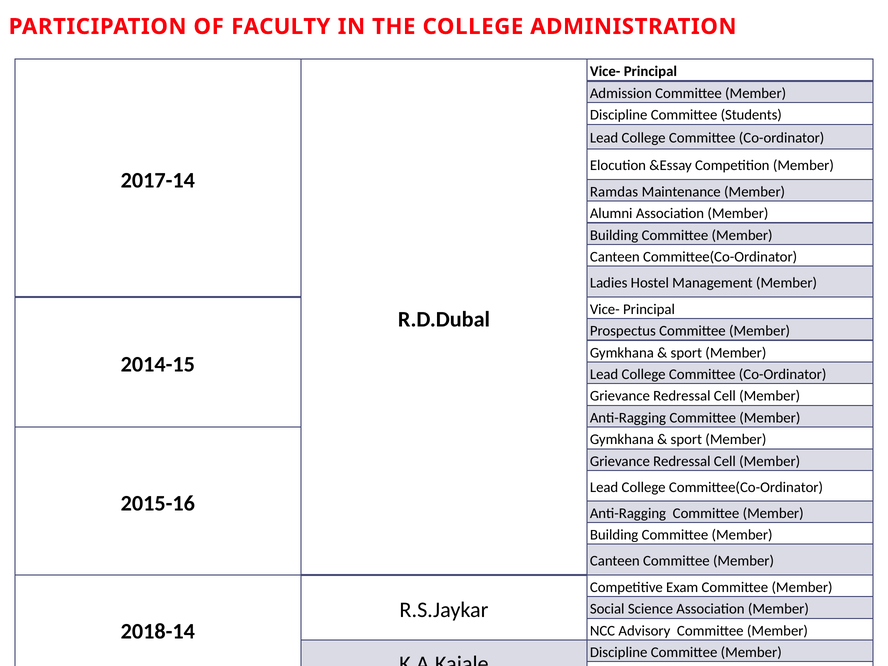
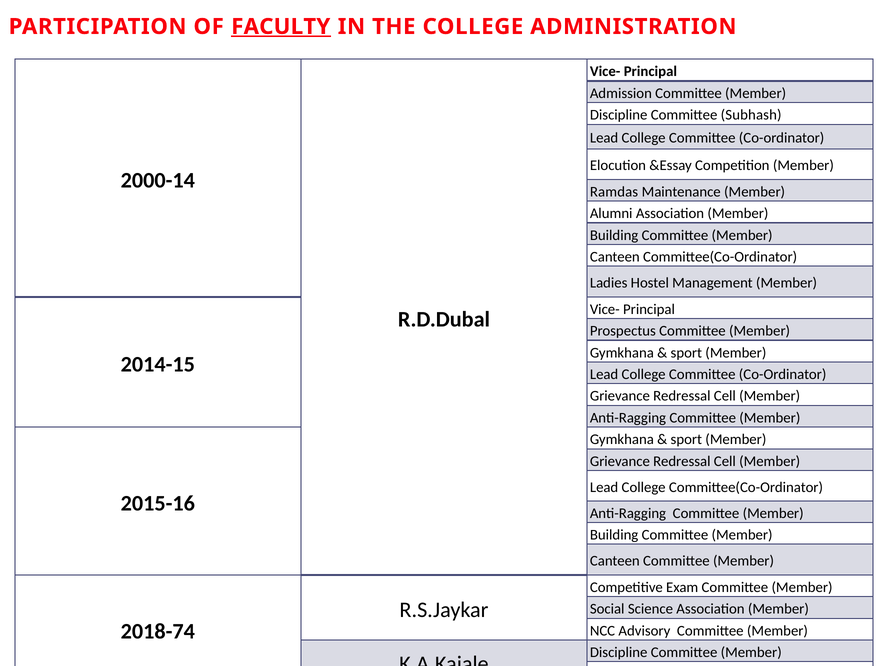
FACULTY underline: none -> present
Students: Students -> Subhash
2017-14: 2017-14 -> 2000-14
2018-14: 2018-14 -> 2018-74
